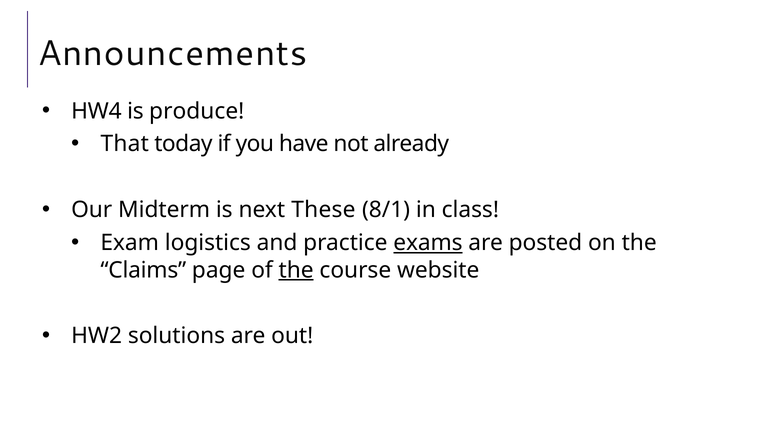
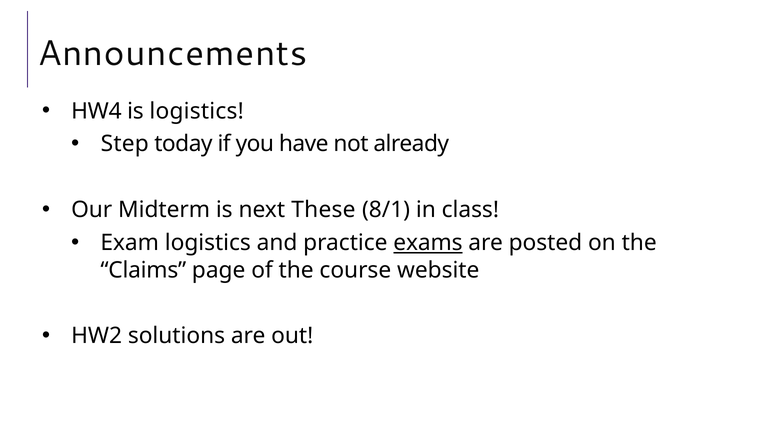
is produce: produce -> logistics
That: That -> Step
the at (296, 270) underline: present -> none
